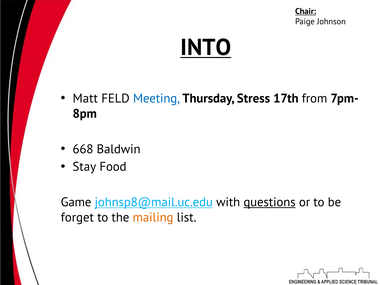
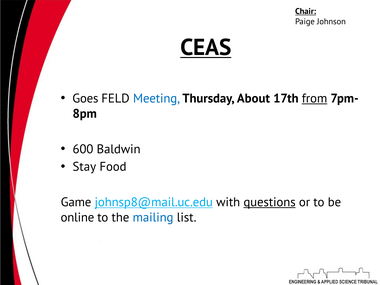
INTO: INTO -> CEAS
Matt: Matt -> Goes
Stress: Stress -> About
from underline: none -> present
668: 668 -> 600
forget: forget -> online
mailing colour: orange -> blue
